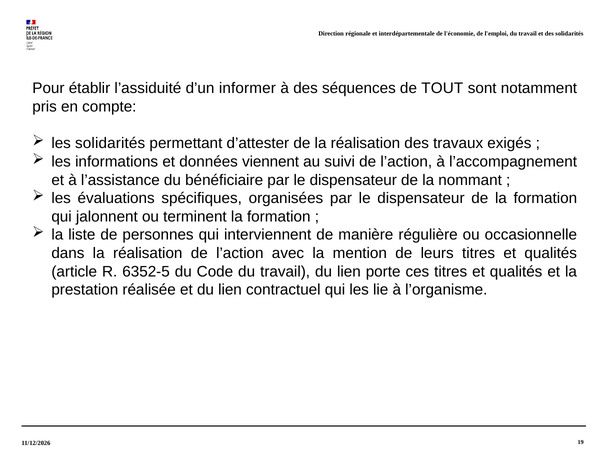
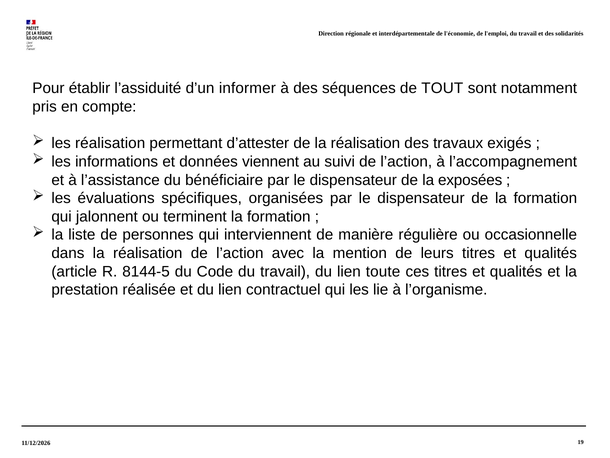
les solidarités: solidarités -> réalisation
nommant: nommant -> exposées
6352-5: 6352-5 -> 8144-5
porte: porte -> toute
